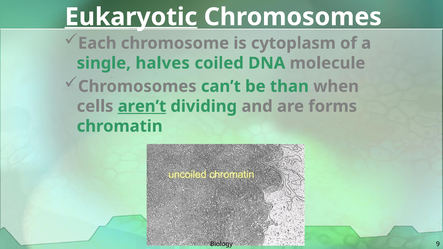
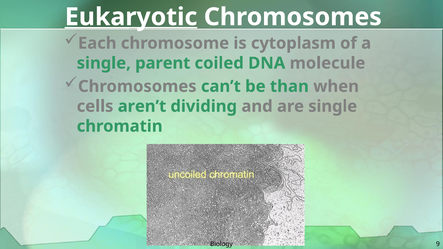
halves: halves -> parent
aren’t underline: present -> none
are forms: forms -> single
